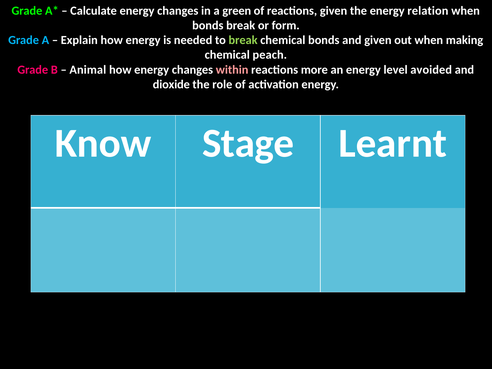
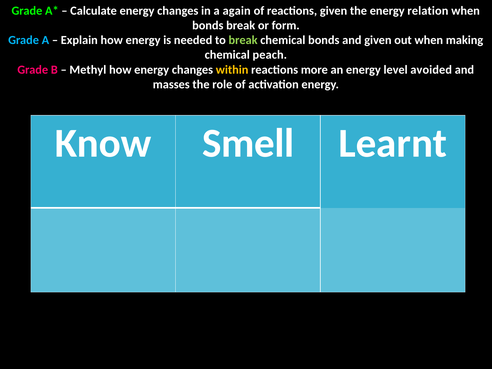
green: green -> again
Animal: Animal -> Methyl
within colour: pink -> yellow
dioxide: dioxide -> masses
Stage: Stage -> Smell
